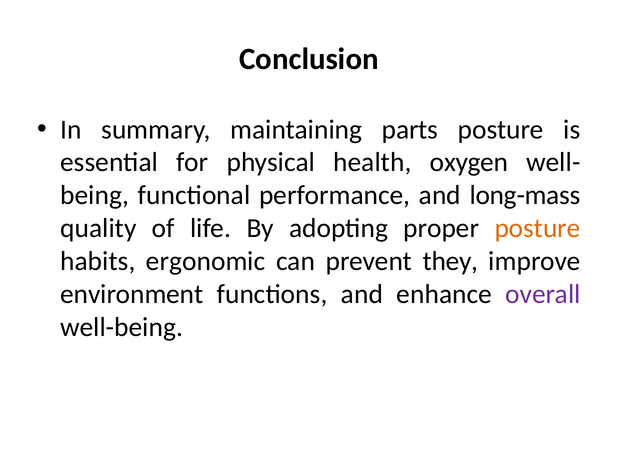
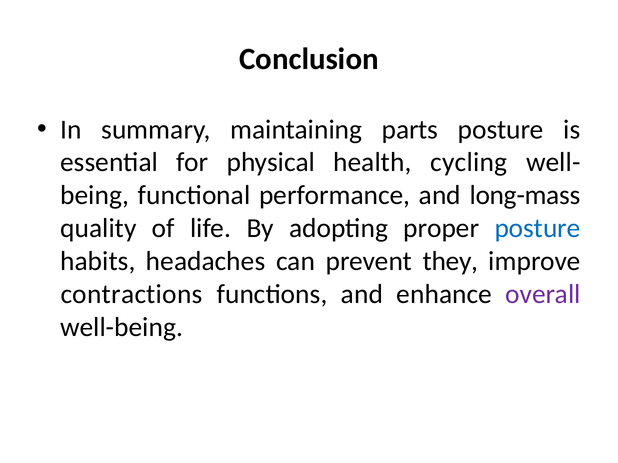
oxygen: oxygen -> cycling
posture at (538, 229) colour: orange -> blue
ergonomic: ergonomic -> headaches
environment: environment -> contractions
